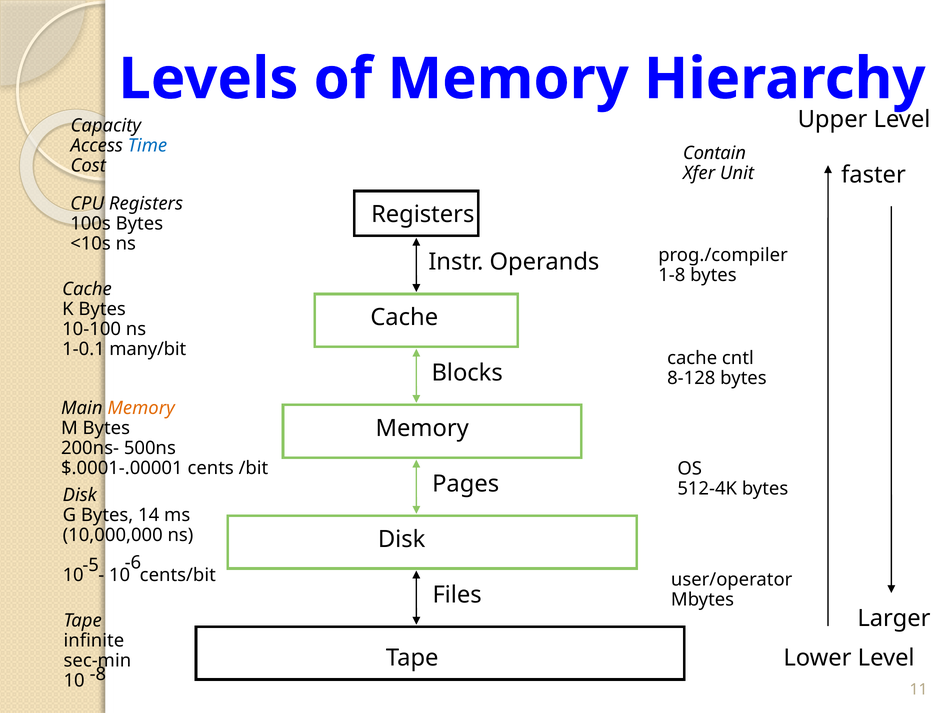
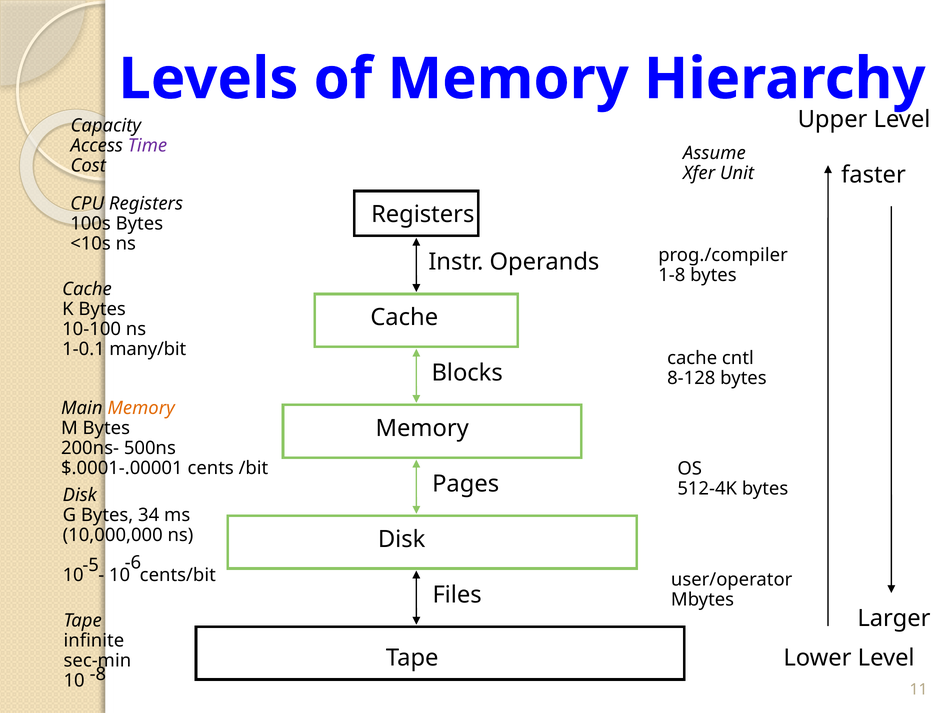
Time colour: blue -> purple
Contain: Contain -> Assume
14: 14 -> 34
